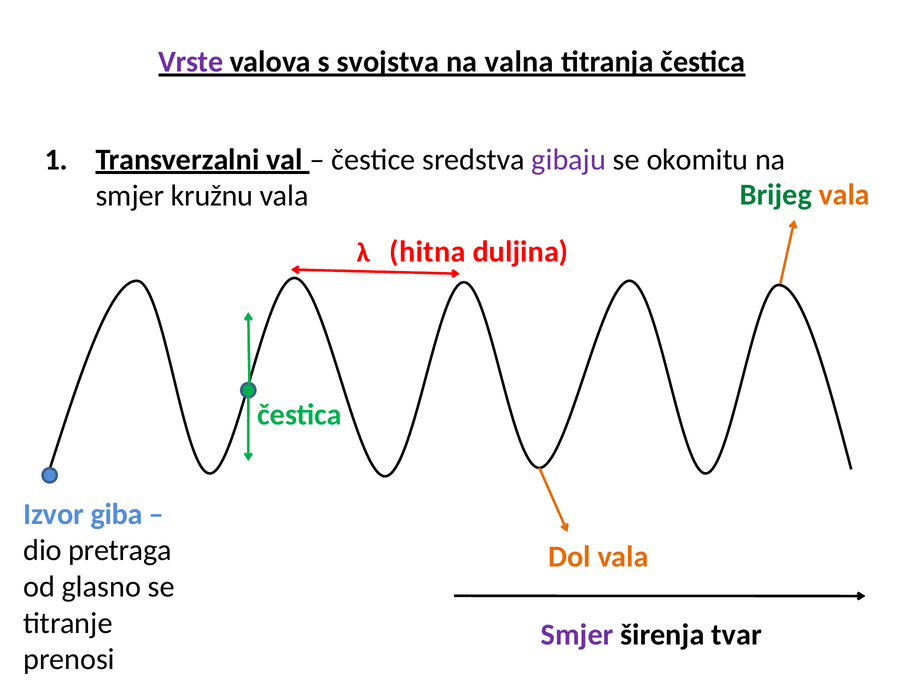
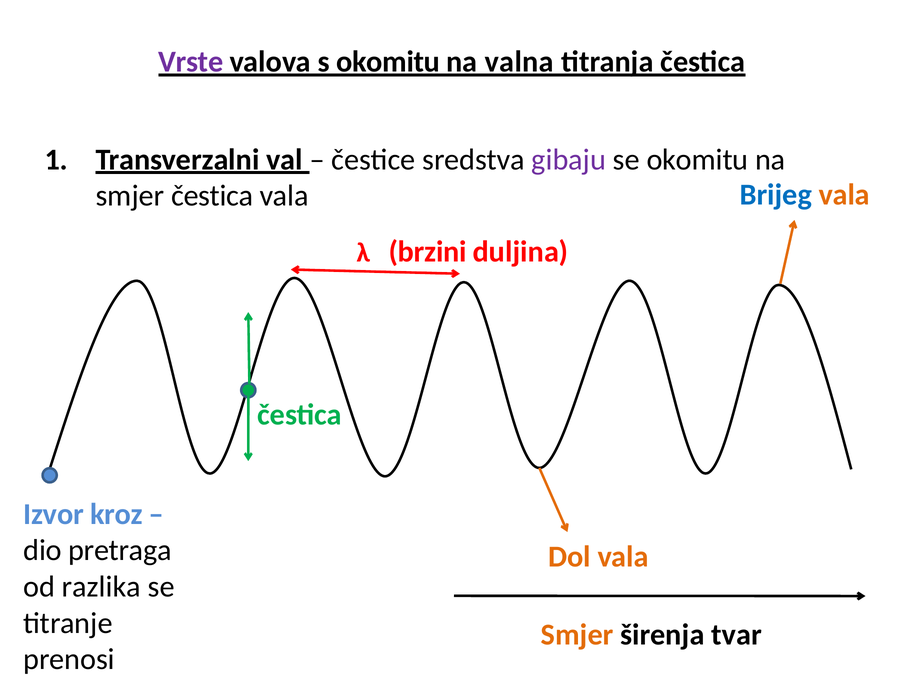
s svojstva: svojstva -> okomitu
Brijeg colour: green -> blue
smjer kružnu: kružnu -> čestica
hitna: hitna -> brzini
giba: giba -> kroz
glasno: glasno -> razlika
Smjer at (577, 635) colour: purple -> orange
